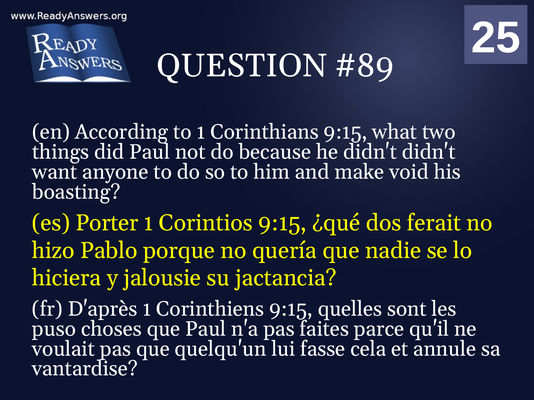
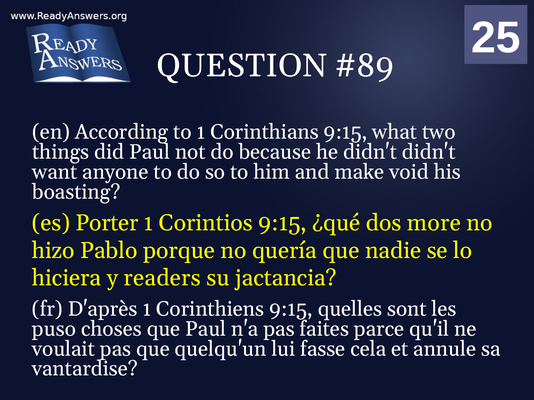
ferait: ferait -> more
jalousie: jalousie -> readers
